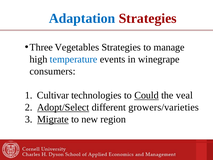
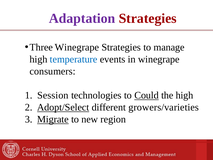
Adaptation colour: blue -> purple
Three Vegetables: Vegetables -> Winegrape
Cultivar: Cultivar -> Session
the veal: veal -> high
